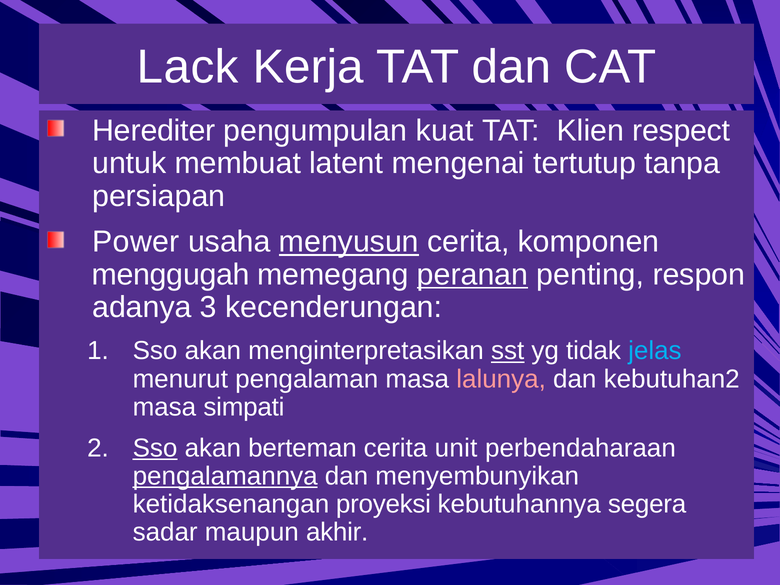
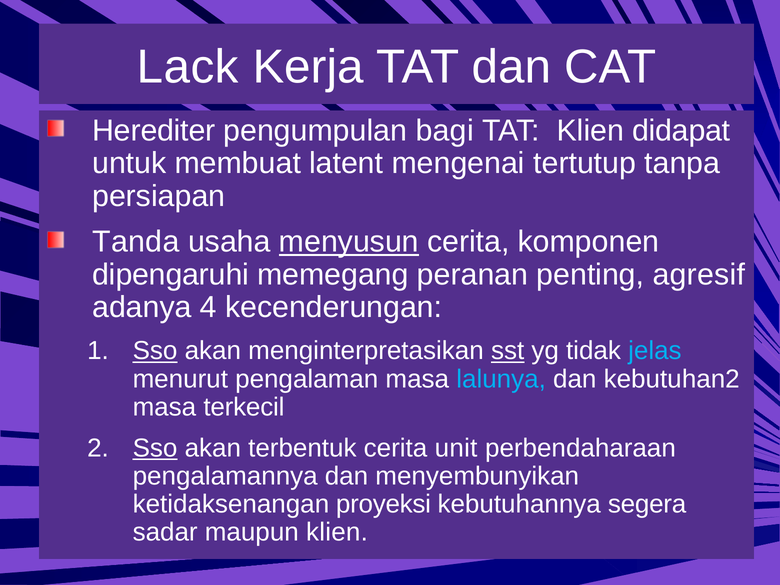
kuat: kuat -> bagi
respect: respect -> didapat
Power: Power -> Tanda
menggugah: menggugah -> dipengaruhi
peranan underline: present -> none
respon: respon -> agresif
3: 3 -> 4
Sso at (155, 351) underline: none -> present
lalunya colour: pink -> light blue
simpati: simpati -> terkecil
berteman: berteman -> terbentuk
pengalamannya underline: present -> none
maupun akhir: akhir -> klien
